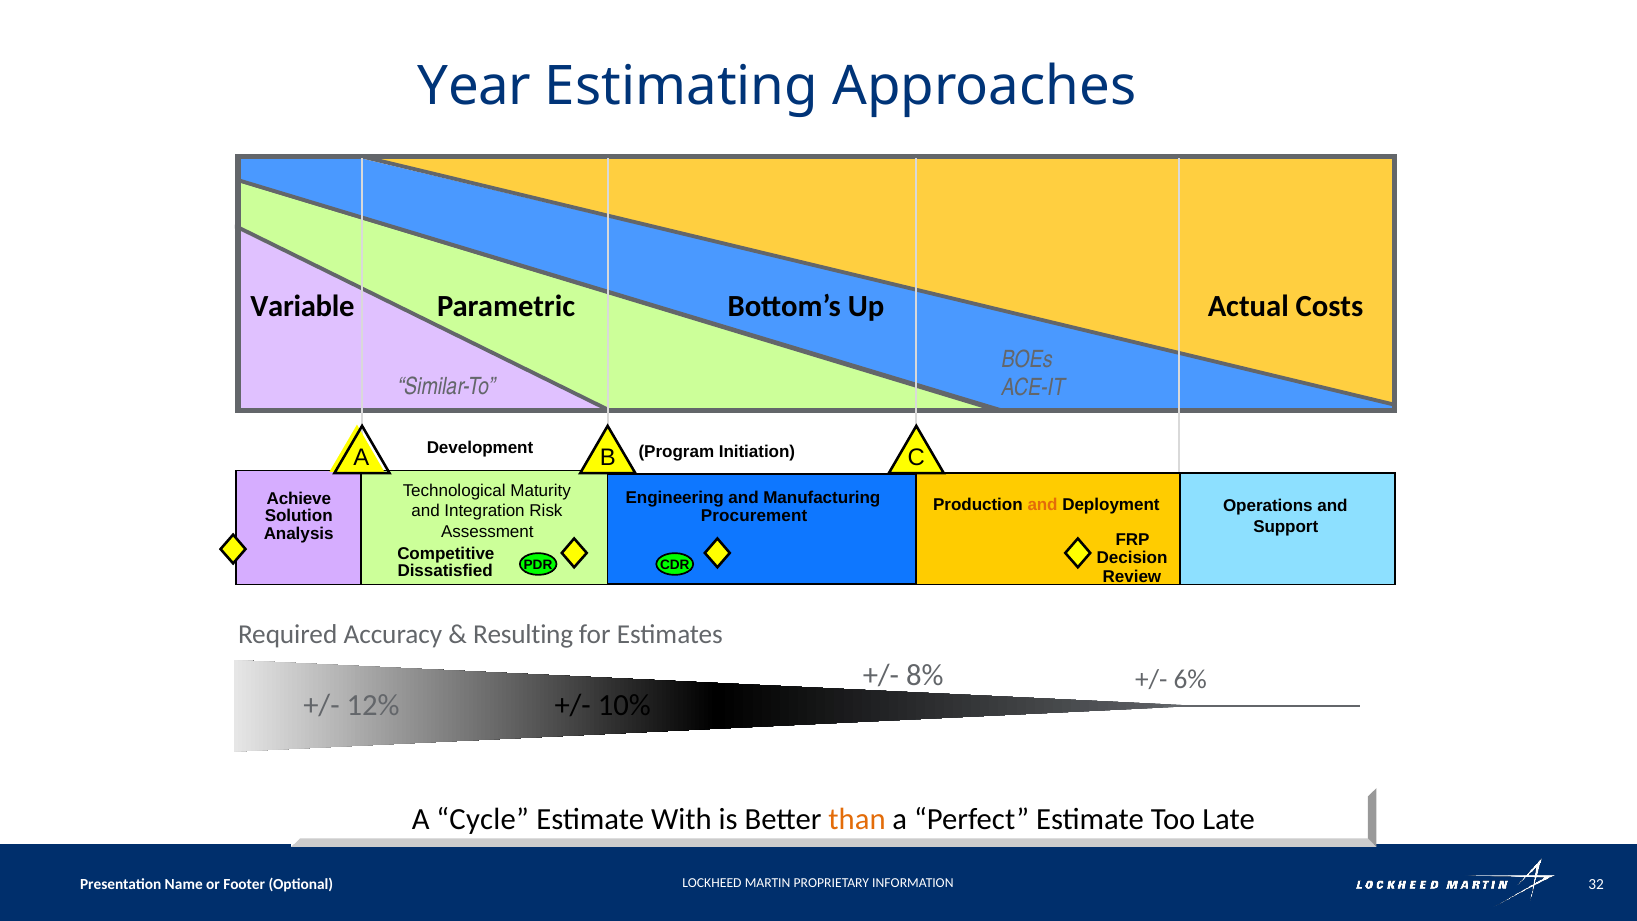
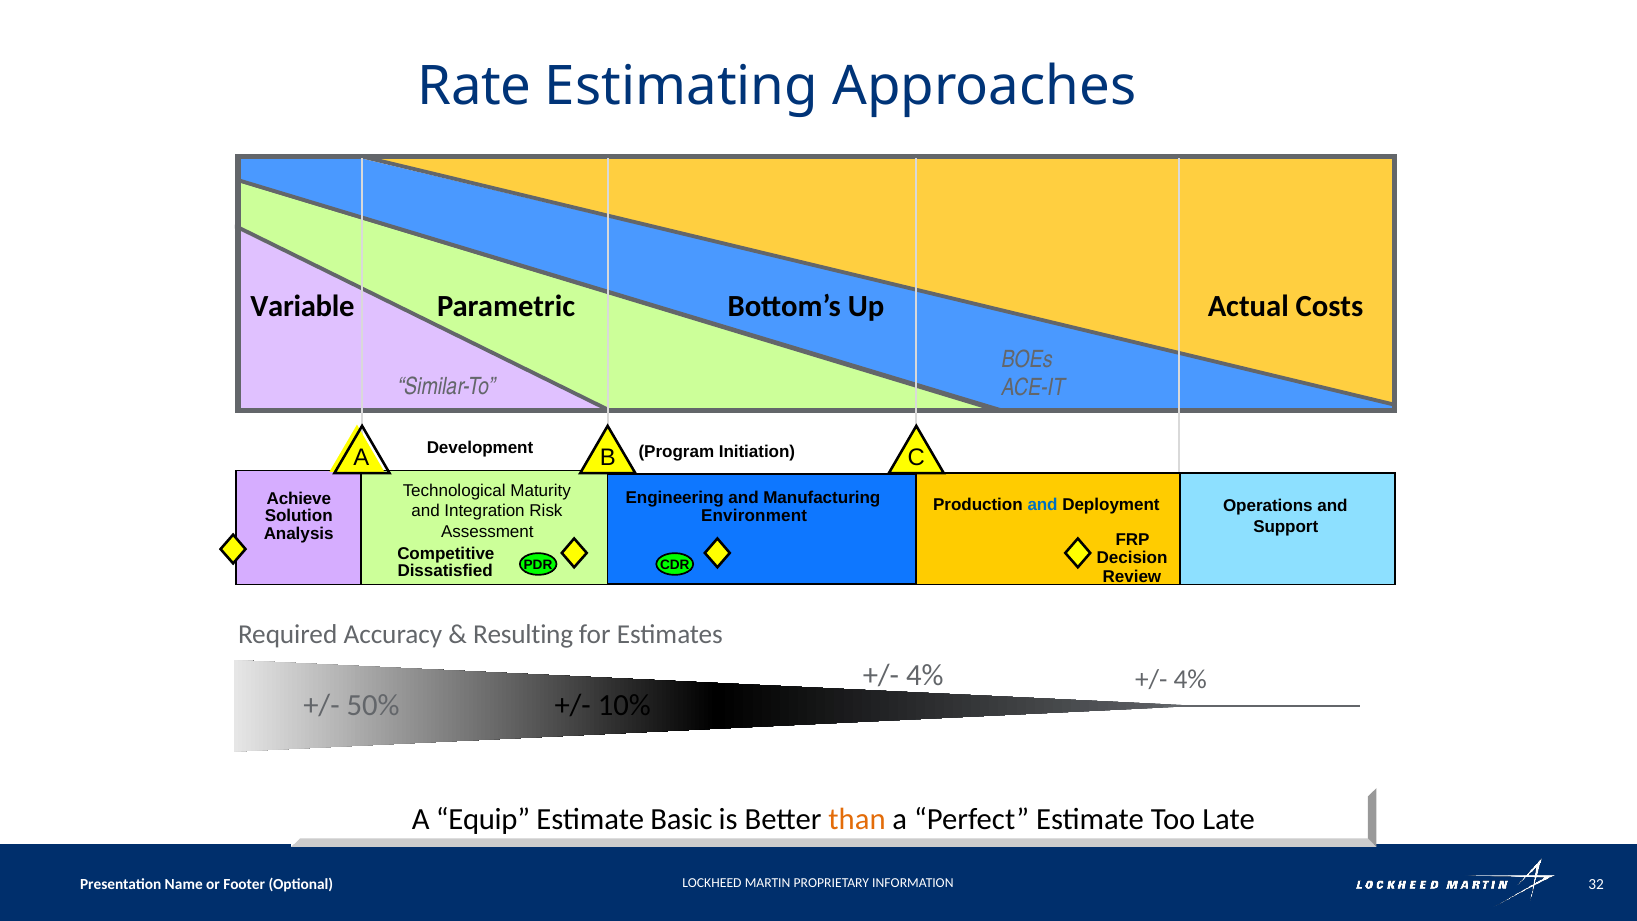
Year: Year -> Rate
and at (1043, 504) colour: orange -> blue
Procurement: Procurement -> Environment
8% at (925, 675): 8% -> 4%
6% at (1190, 680): 6% -> 4%
12%: 12% -> 50%
Cycle: Cycle -> Equip
With: With -> Basic
